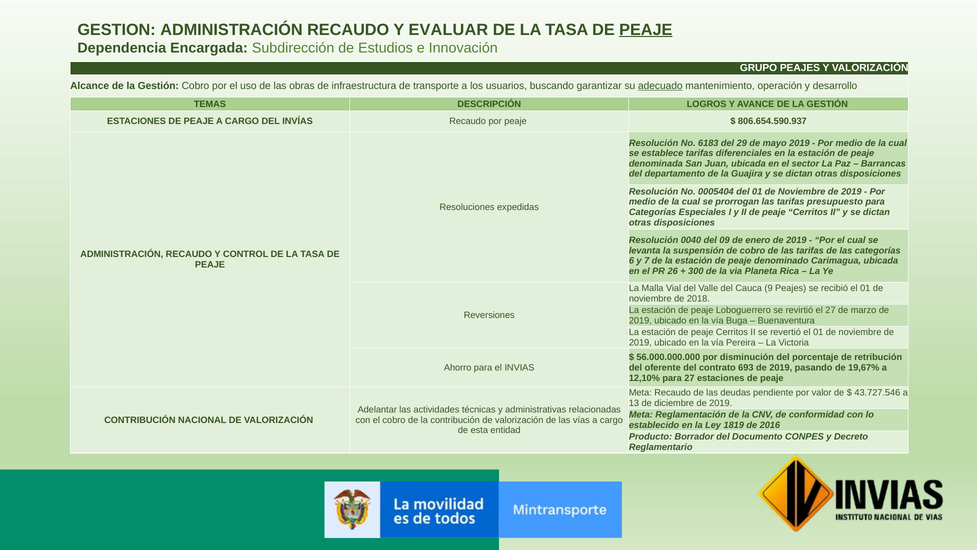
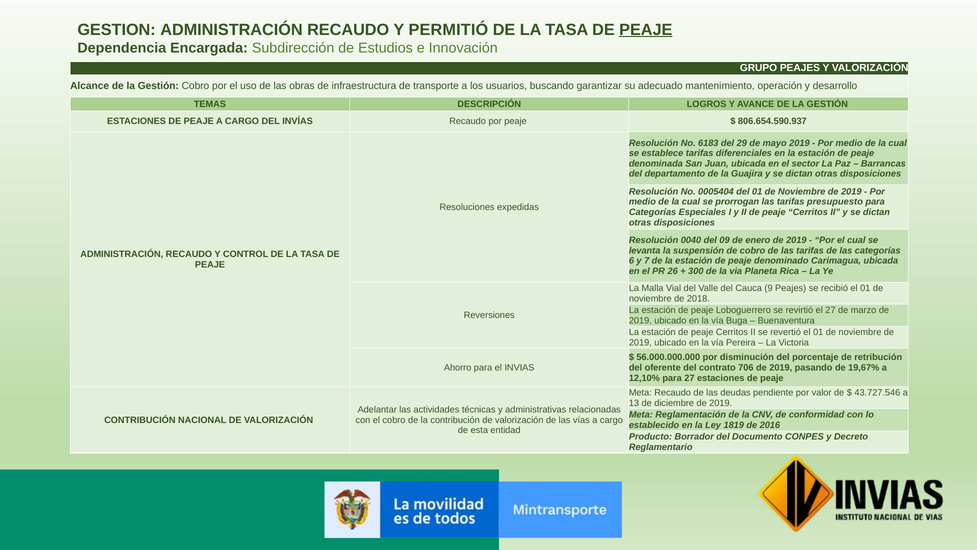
EVALUAR: EVALUAR -> PERMITIÓ
adecuado underline: present -> none
693: 693 -> 706
